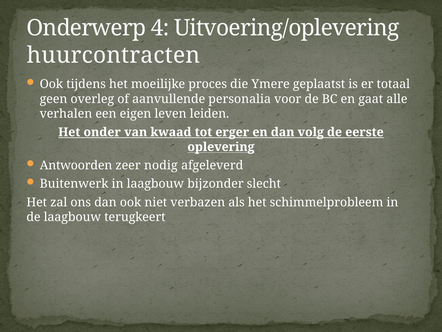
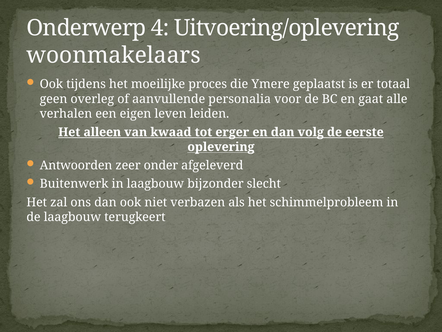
huurcontracten: huurcontracten -> woonmakelaars
onder: onder -> alleen
nodig: nodig -> onder
